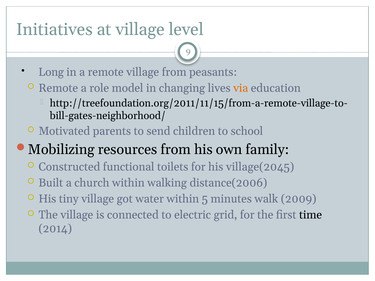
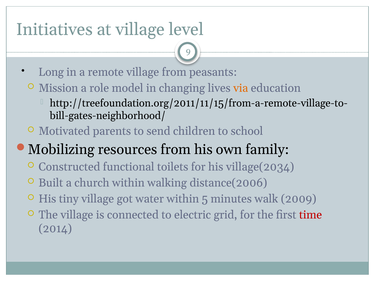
Remote at (58, 88): Remote -> Mission
village(2045: village(2045 -> village(2034
time colour: black -> red
